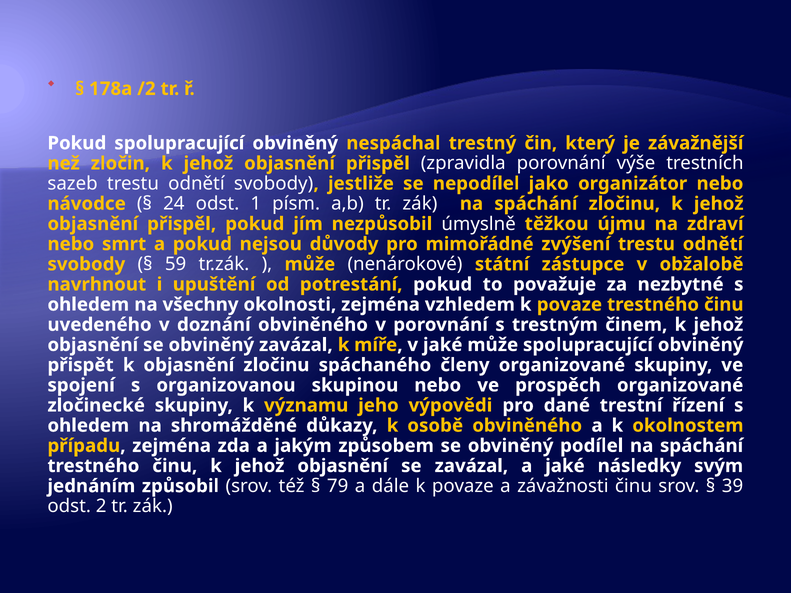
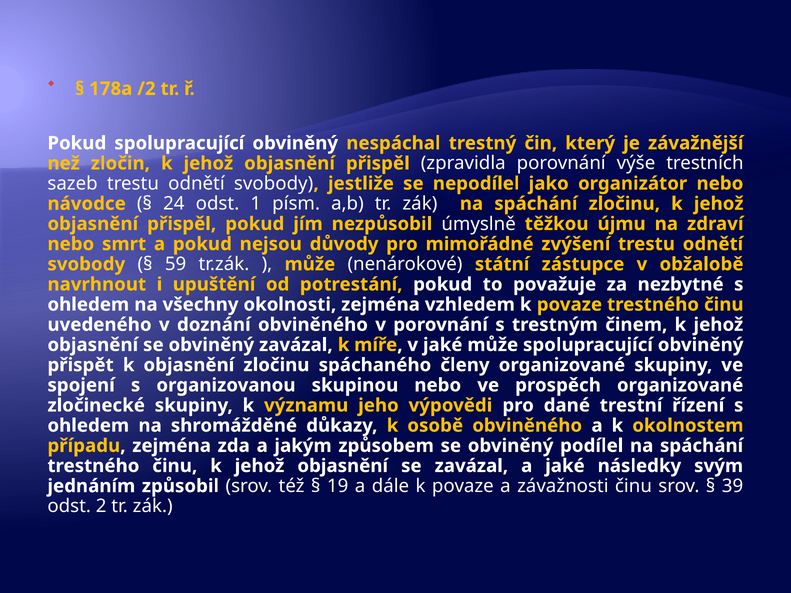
79: 79 -> 19
